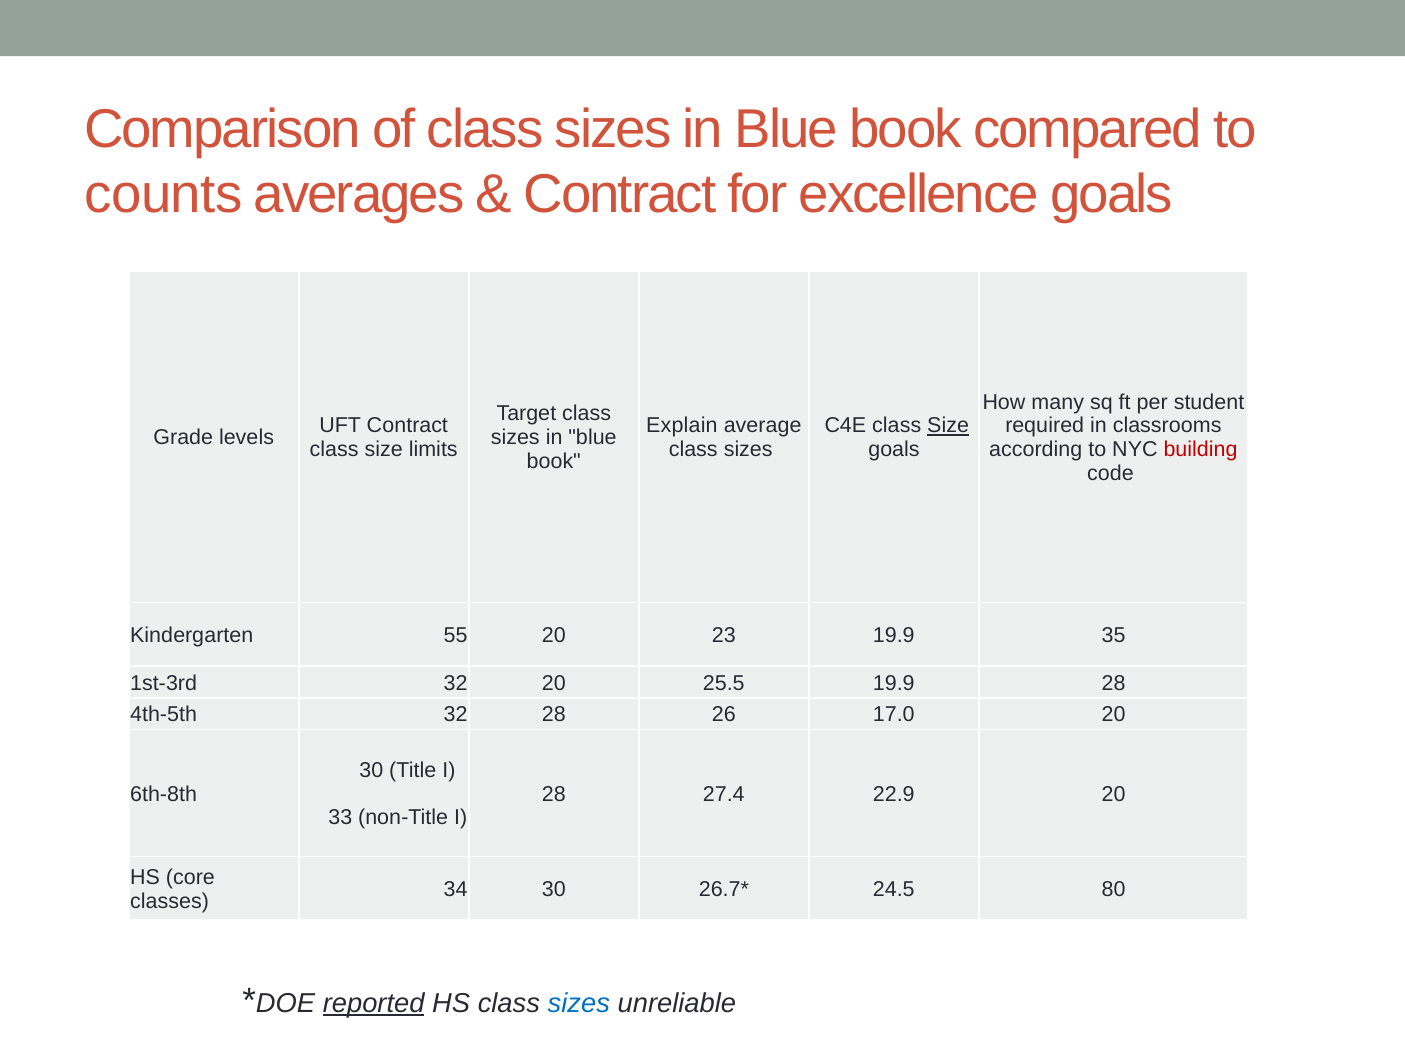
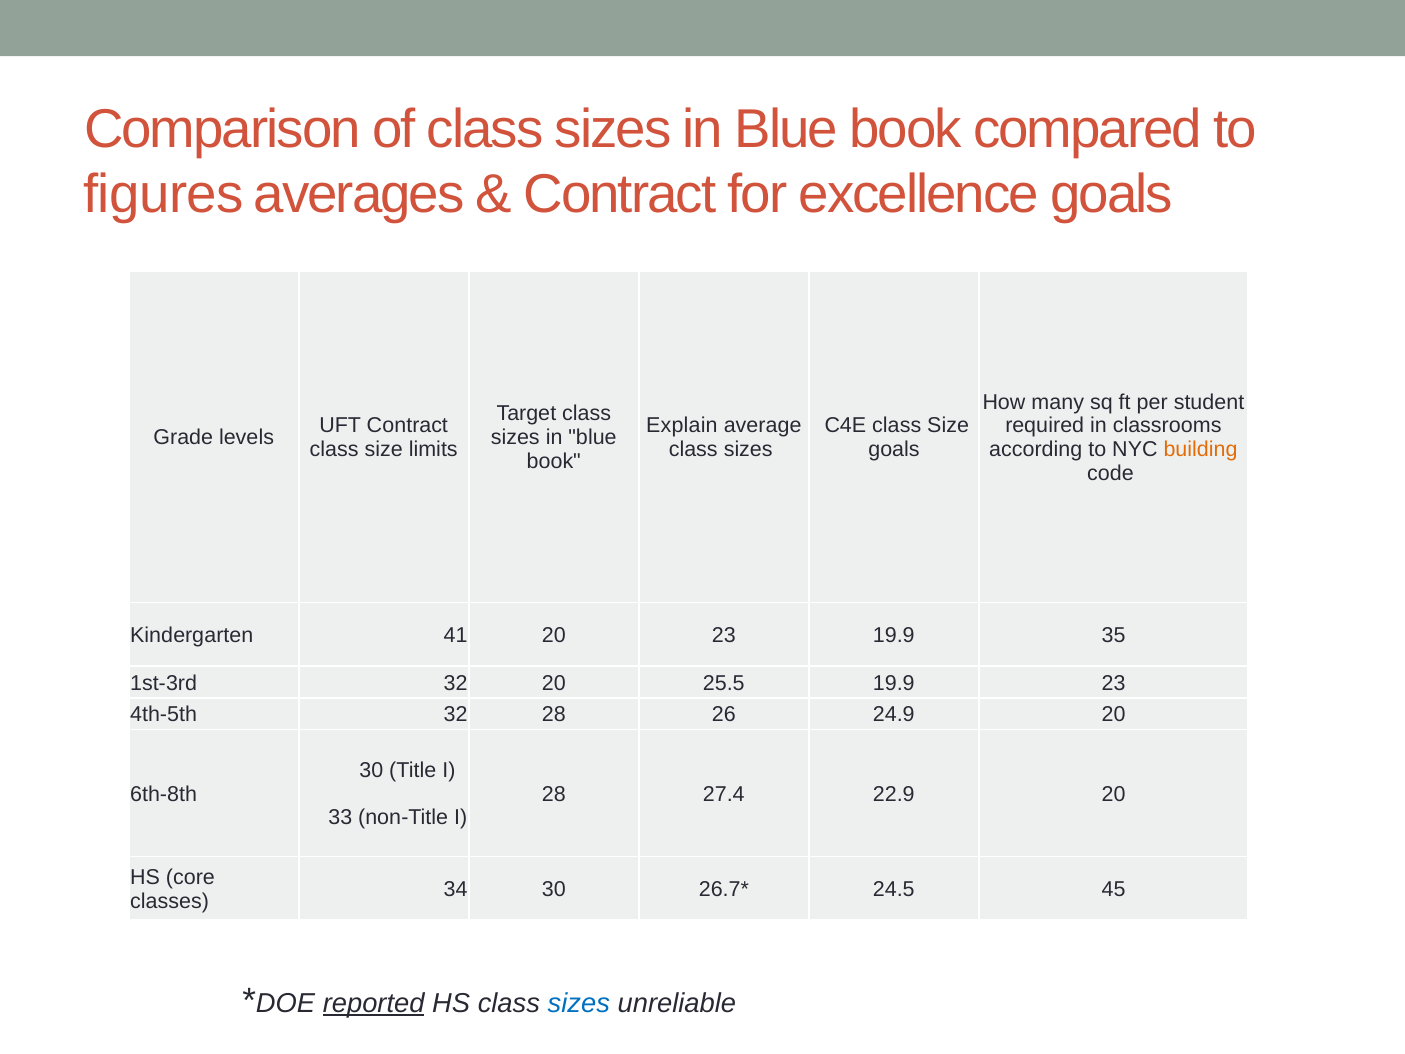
counts: counts -> figures
Size at (948, 426) underline: present -> none
building colour: red -> orange
55: 55 -> 41
19.9 28: 28 -> 23
17.0: 17.0 -> 24.9
80: 80 -> 45
